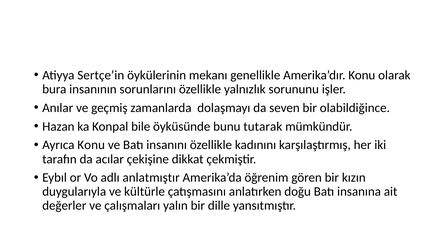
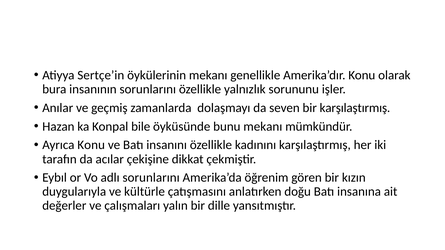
bir olabildiğince: olabildiğince -> karşılaştırmış
bunu tutarak: tutarak -> mekanı
adlı anlatmıştır: anlatmıştır -> sorunlarını
